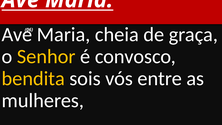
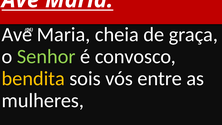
Senhor colour: yellow -> light green
